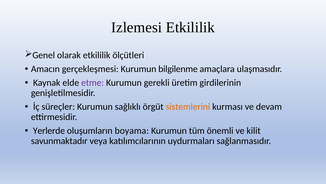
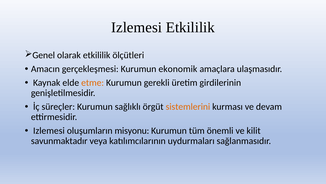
bilgilenme: bilgilenme -> ekonomik
etme colour: purple -> orange
Yerlerde at (49, 130): Yerlerde -> Izlemesi
boyama: boyama -> misyonu
